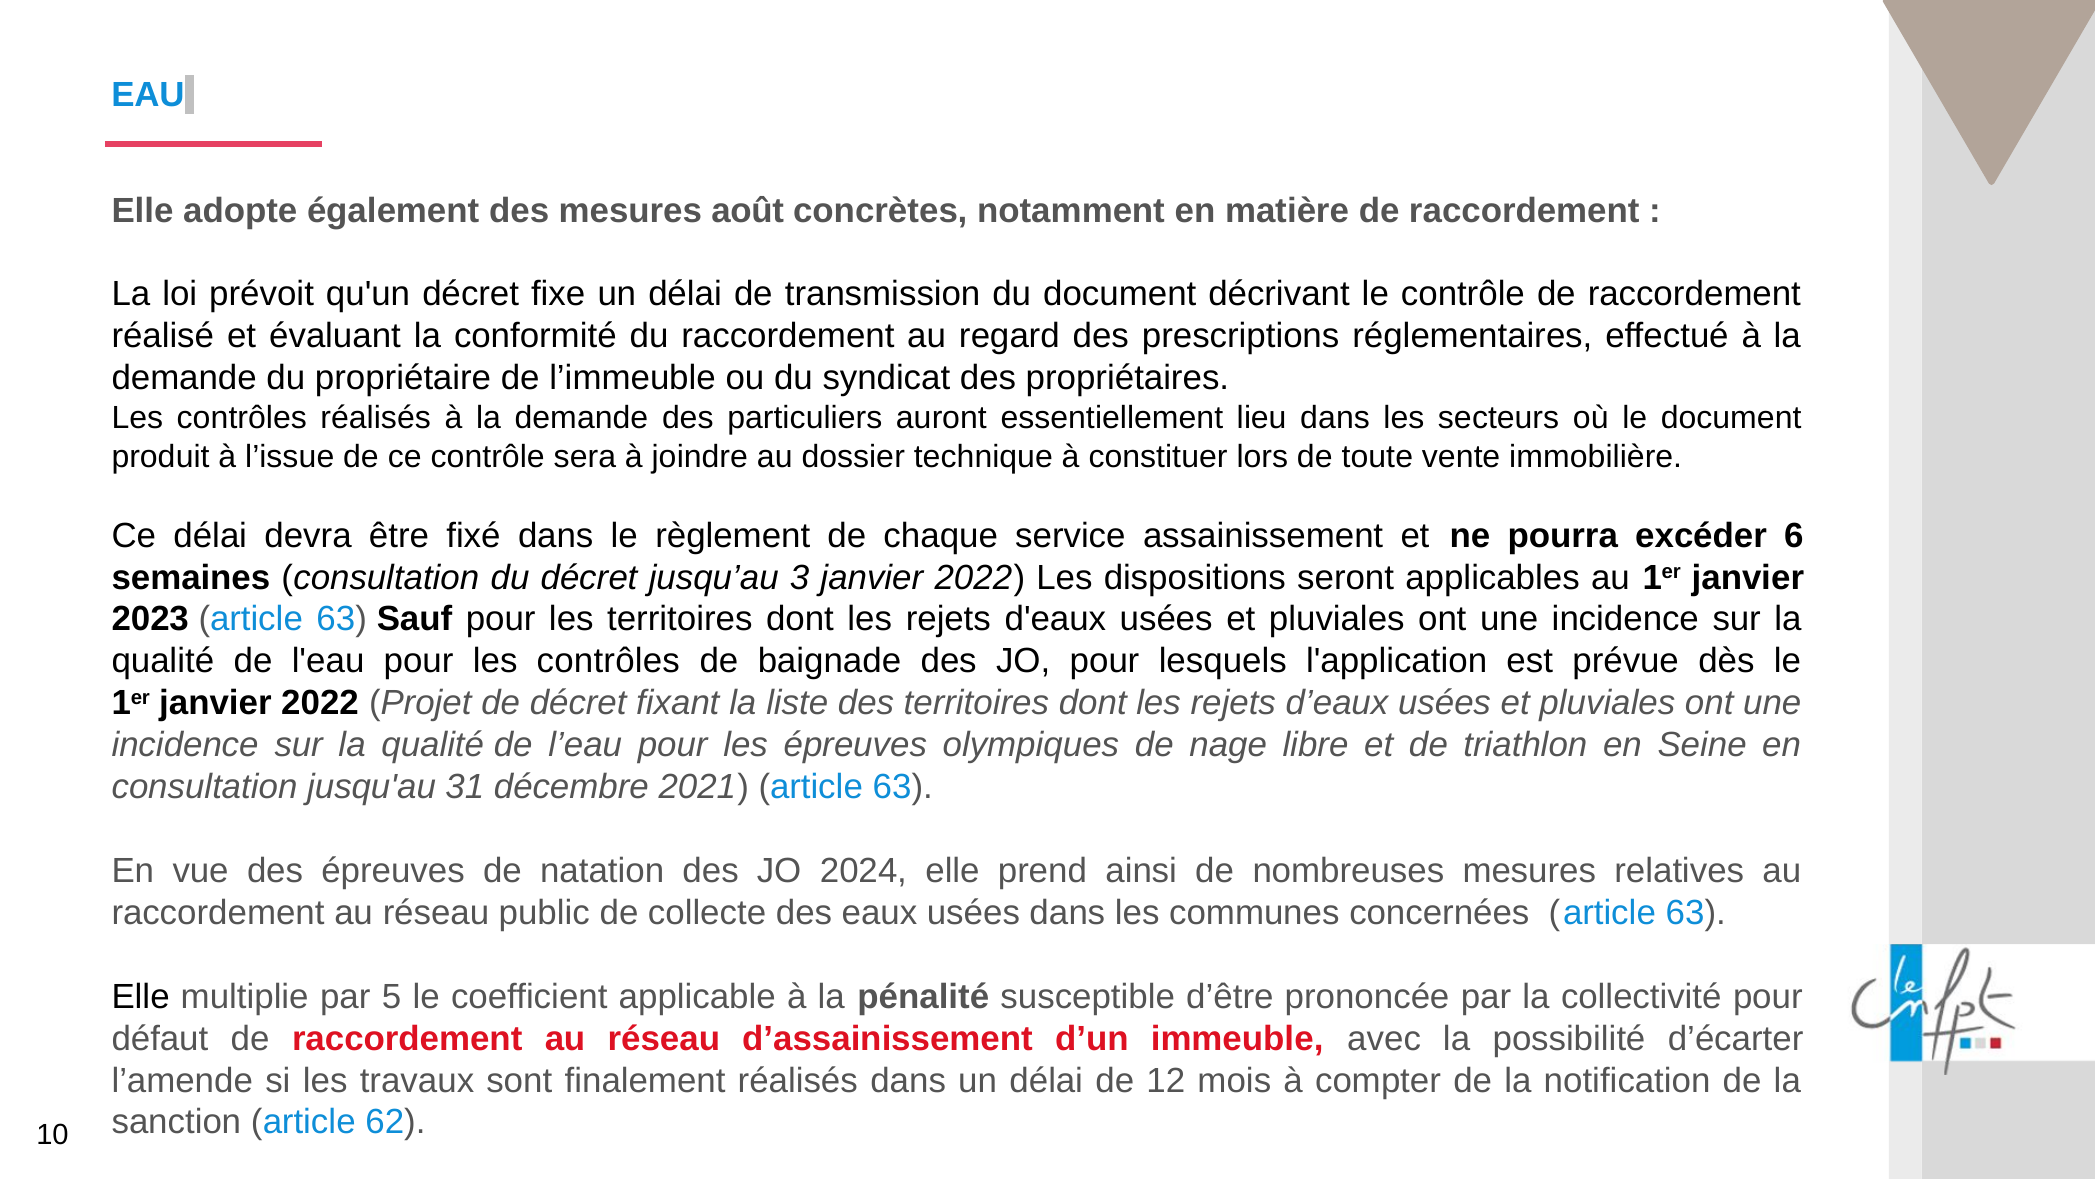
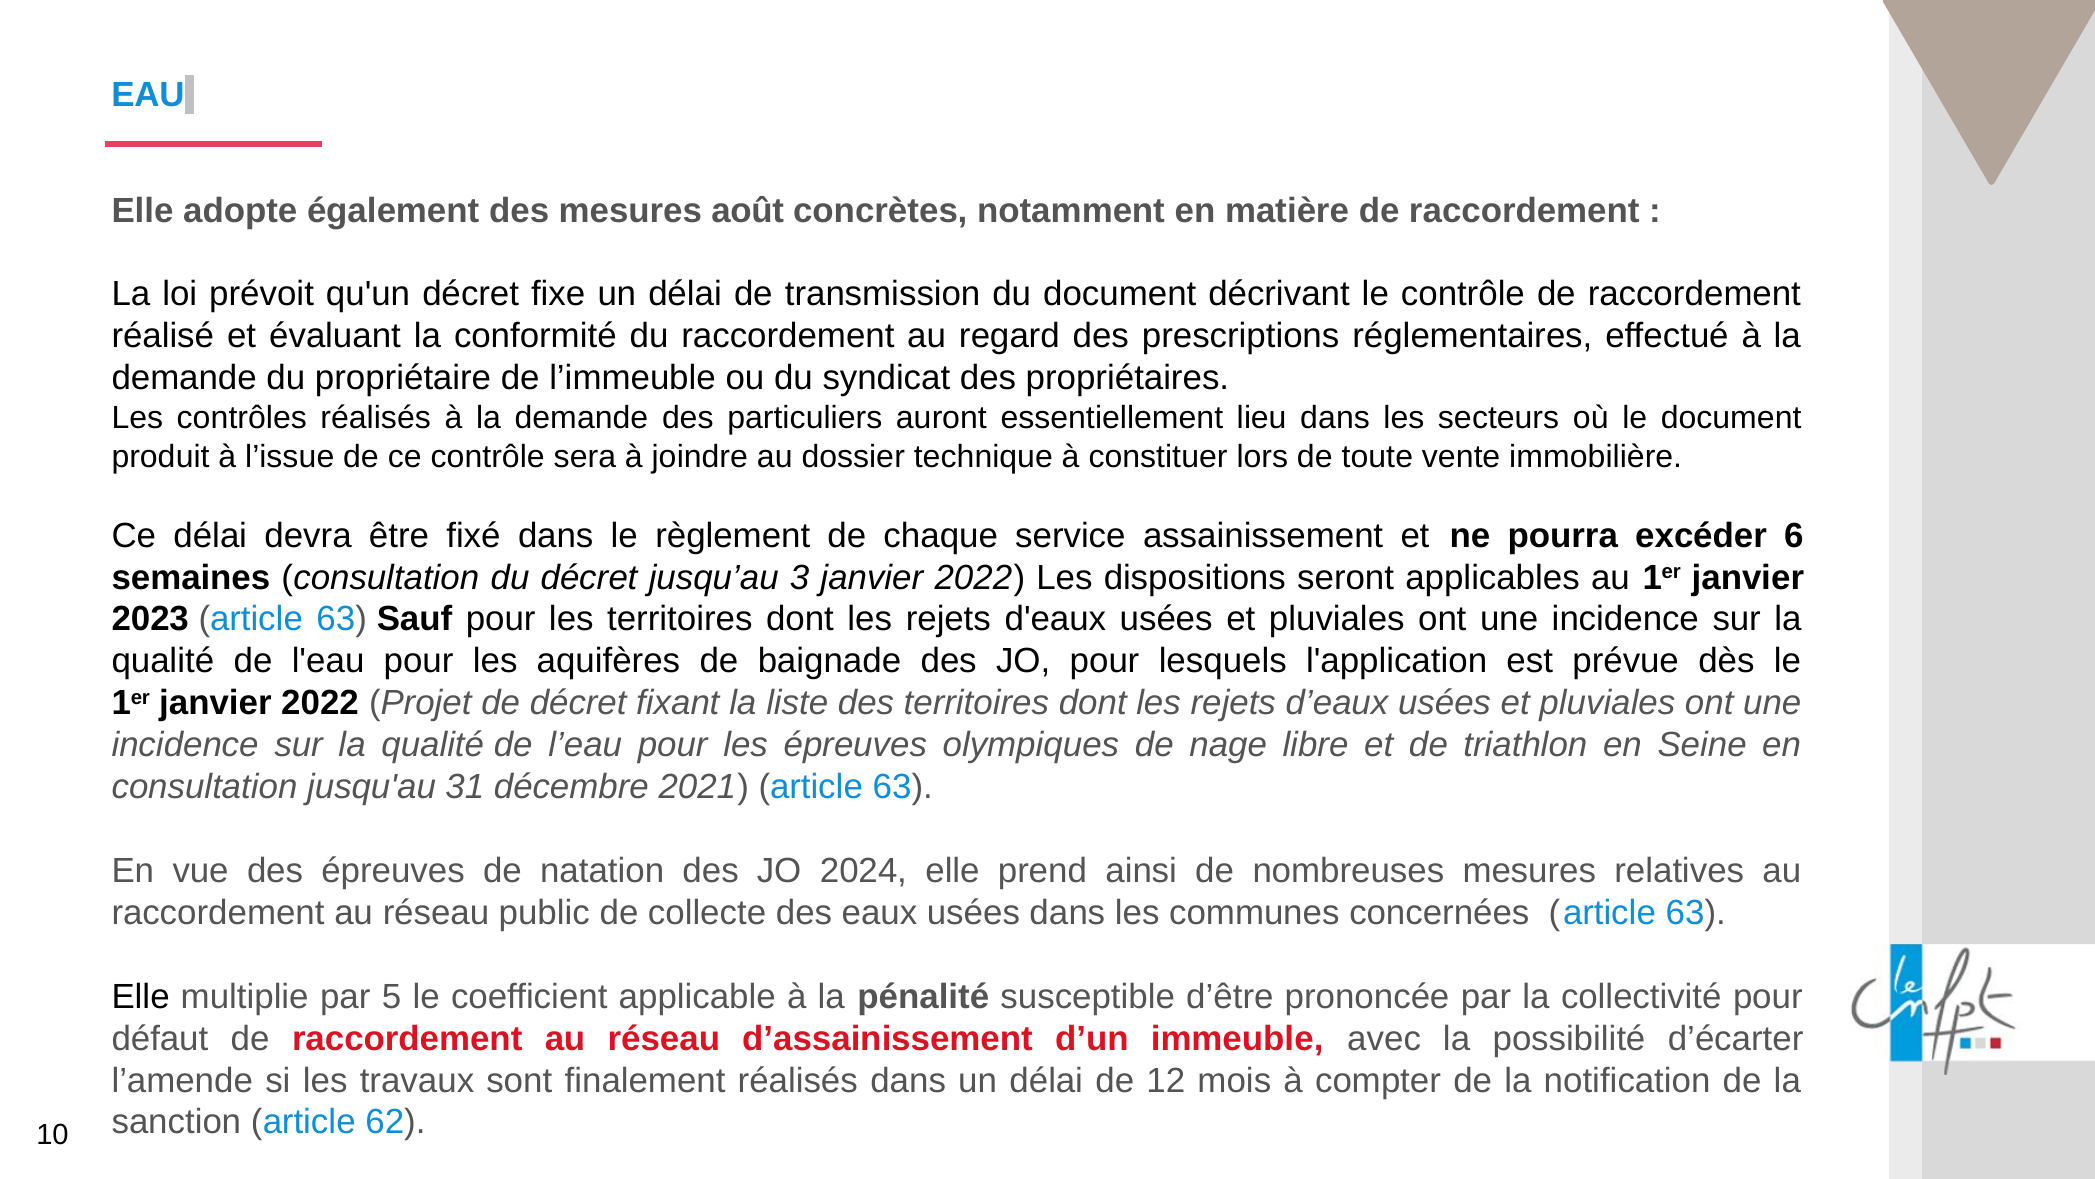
pour les contrôles: contrôles -> aquifères
